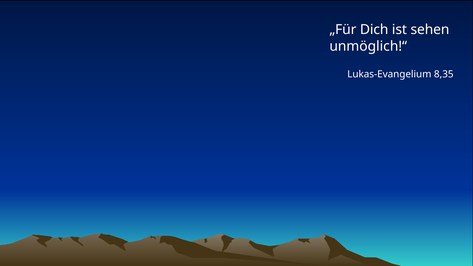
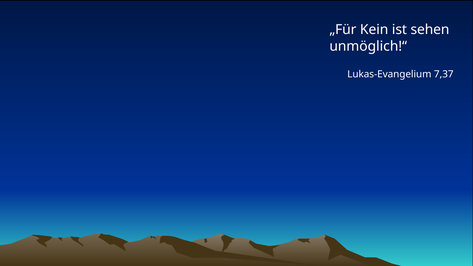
Dich: Dich -> Kein
8,35: 8,35 -> 7,37
